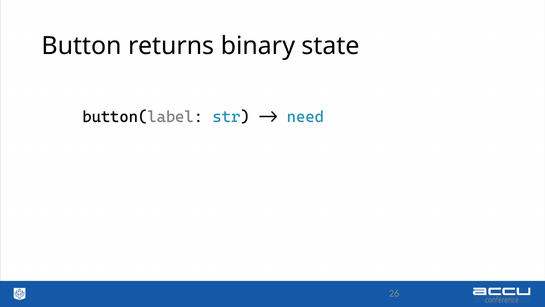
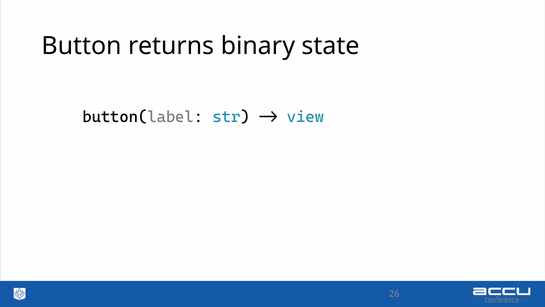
need: need -> view
